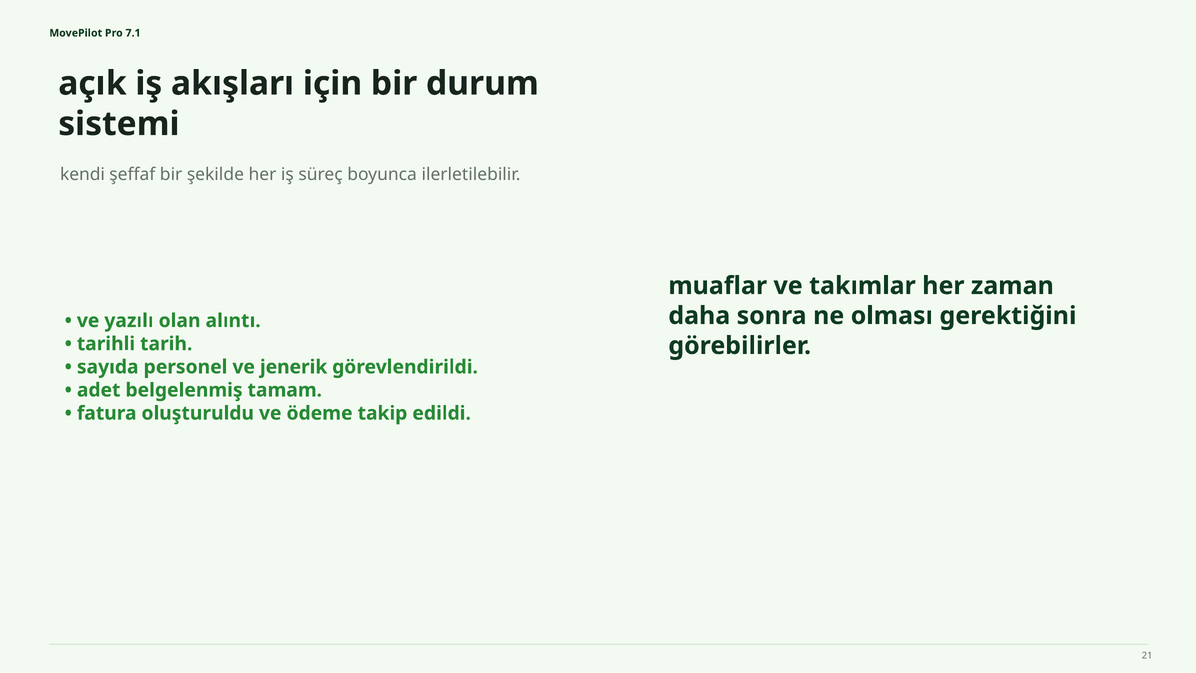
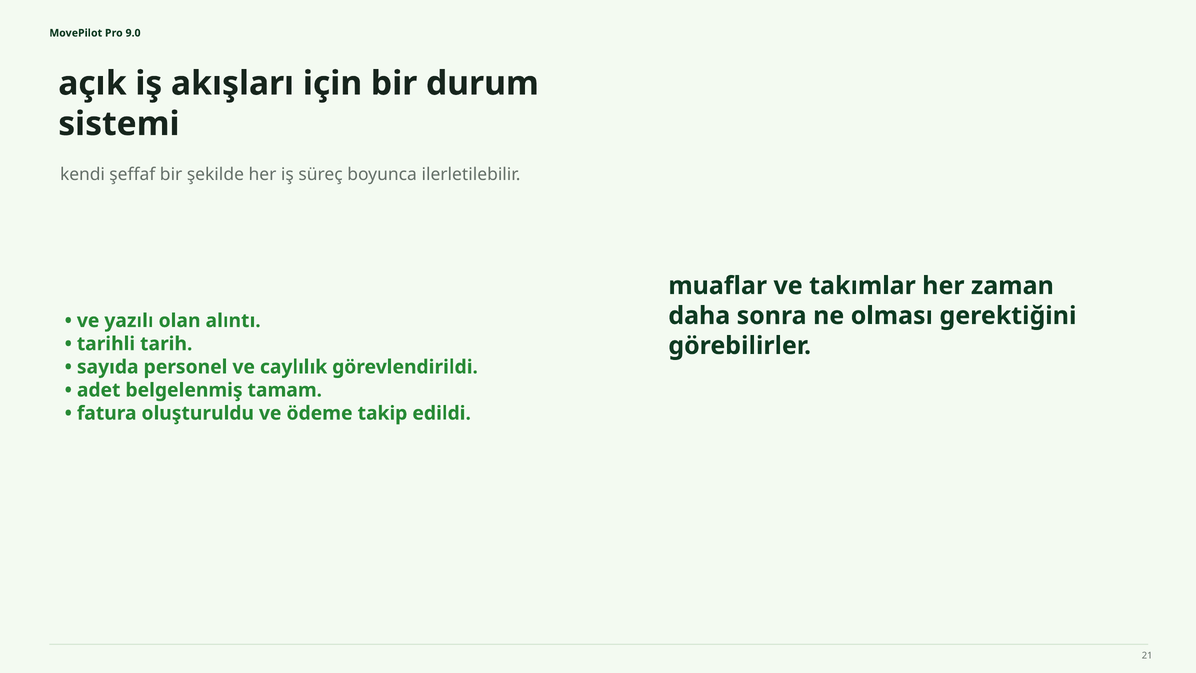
7.1: 7.1 -> 9.0
jenerik: jenerik -> caylılık
